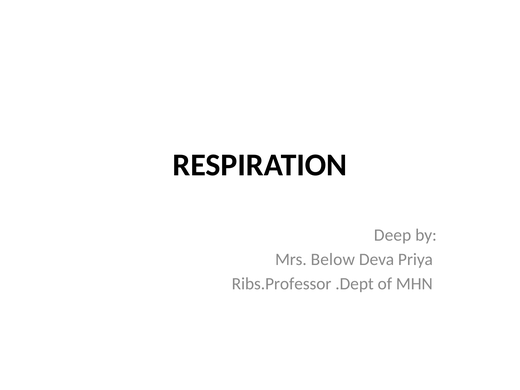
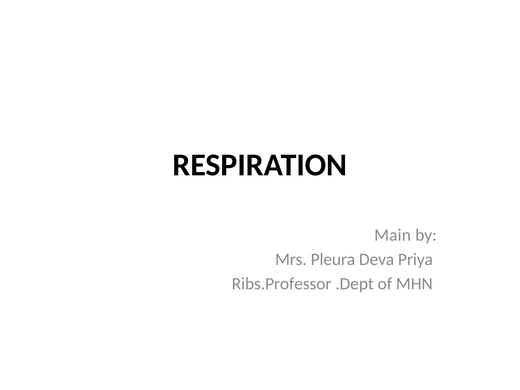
Deep: Deep -> Main
Below: Below -> Pleura
